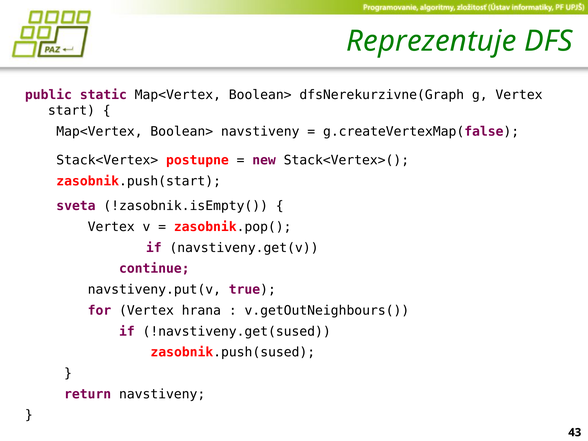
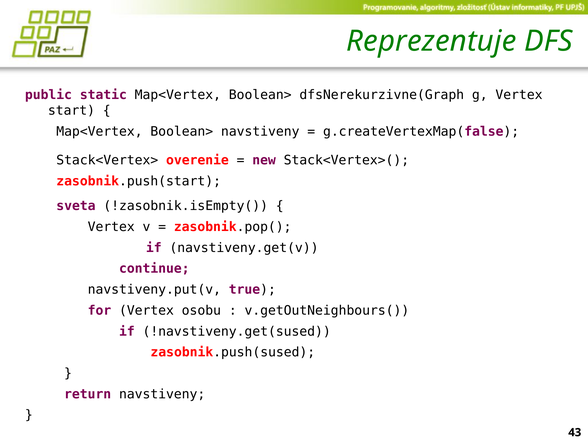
postupne: postupne -> overenie
hrana: hrana -> osobu
